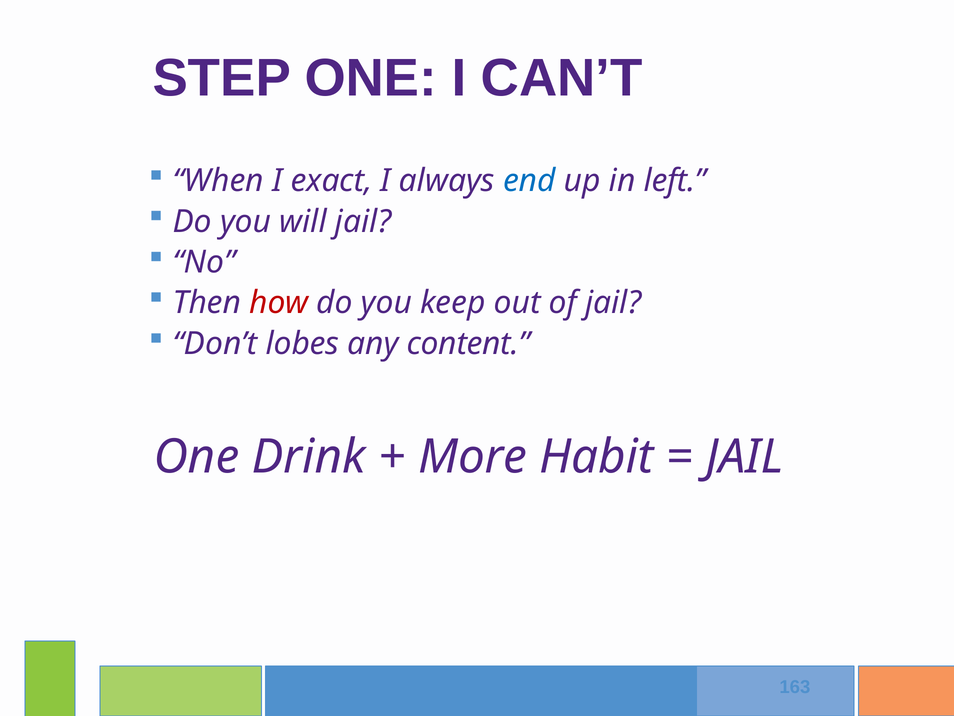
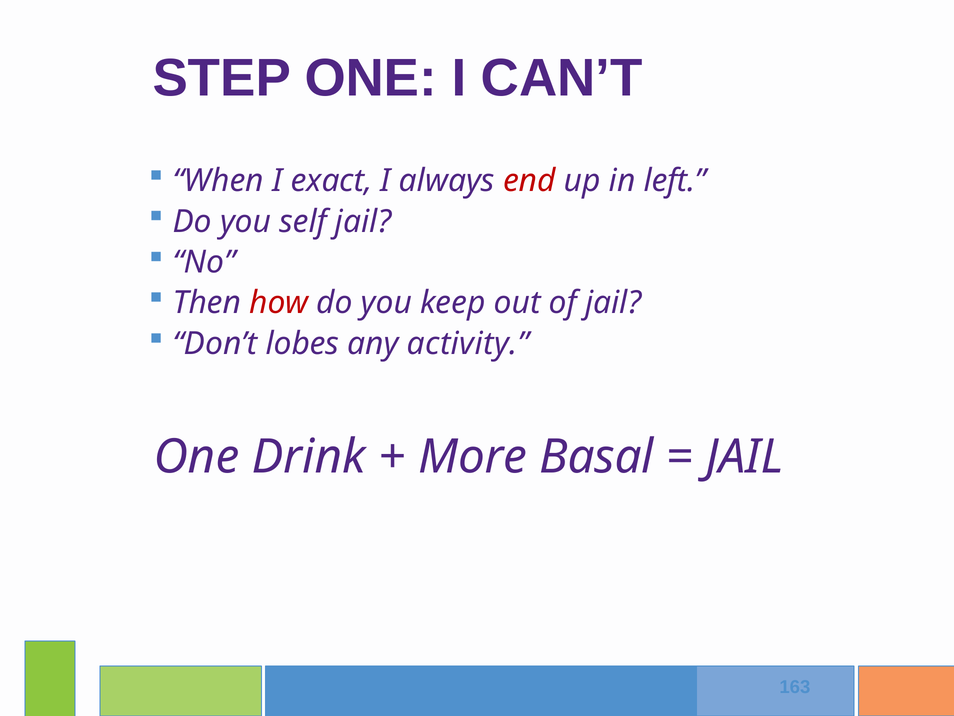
end colour: blue -> red
will: will -> self
content: content -> activity
Habit: Habit -> Basal
